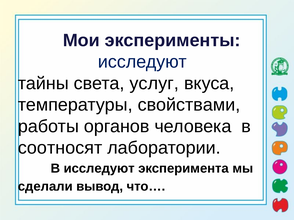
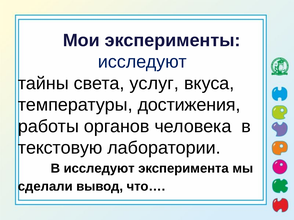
свойствами: свойствами -> достижения
соотносят: соотносят -> текстовую
